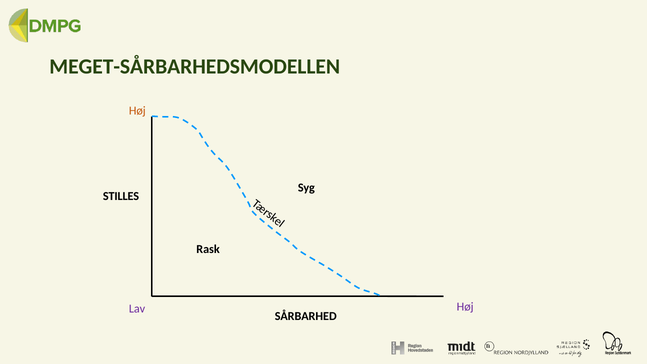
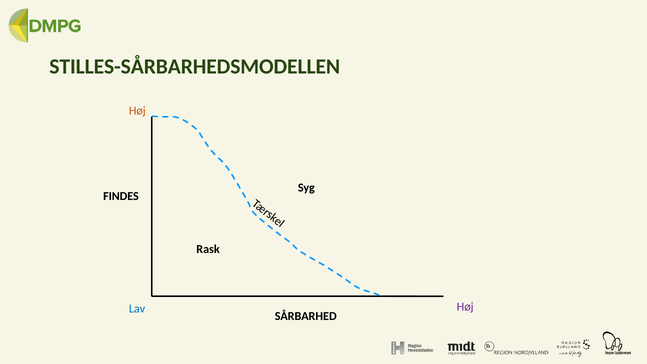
MEGET-SÅRBARHEDSMODELLEN: MEGET-SÅRBARHEDSMODELLEN -> STILLES-SÅRBARHEDSMODELLEN
STILLES: STILLES -> FINDES
Lav colour: purple -> blue
